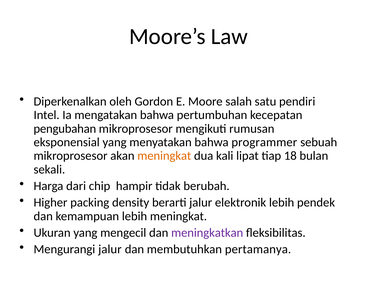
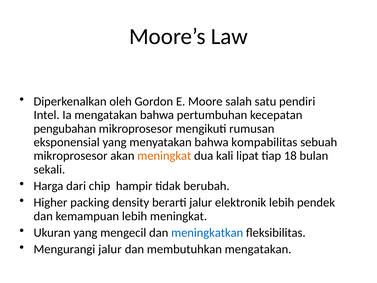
programmer: programmer -> kompabilitas
meningkatkan colour: purple -> blue
membutuhkan pertamanya: pertamanya -> mengatakan
